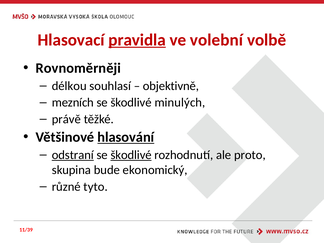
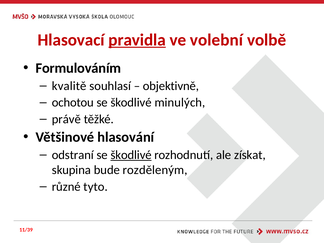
Rovnoměrněji: Rovnoměrněji -> Formulováním
délkou: délkou -> kvalitě
mezních: mezních -> ochotou
hlasování underline: present -> none
odstraní underline: present -> none
proto: proto -> získat
ekonomický: ekonomický -> rozděleným
